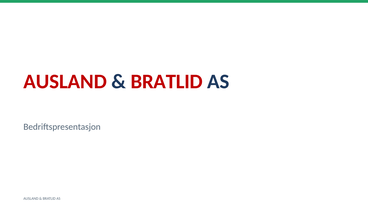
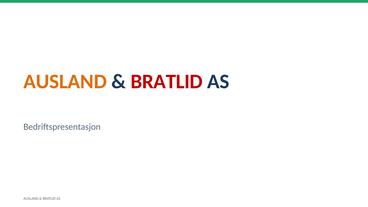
AUSLAND at (65, 82) colour: red -> orange
